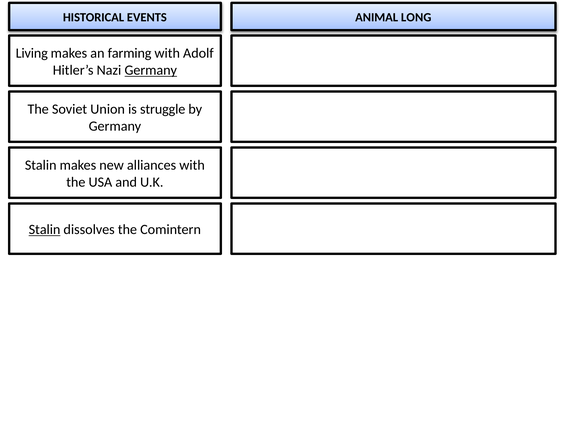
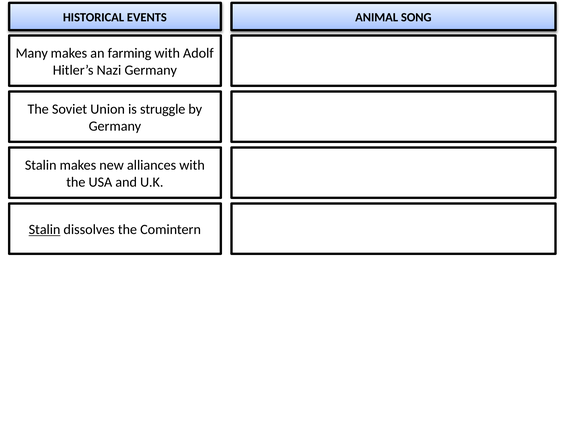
LONG: LONG -> SONG
Living: Living -> Many
Germany at (151, 70) underline: present -> none
